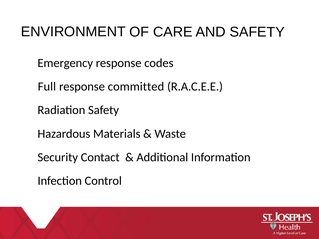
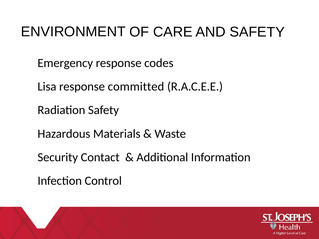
Full: Full -> Lisa
